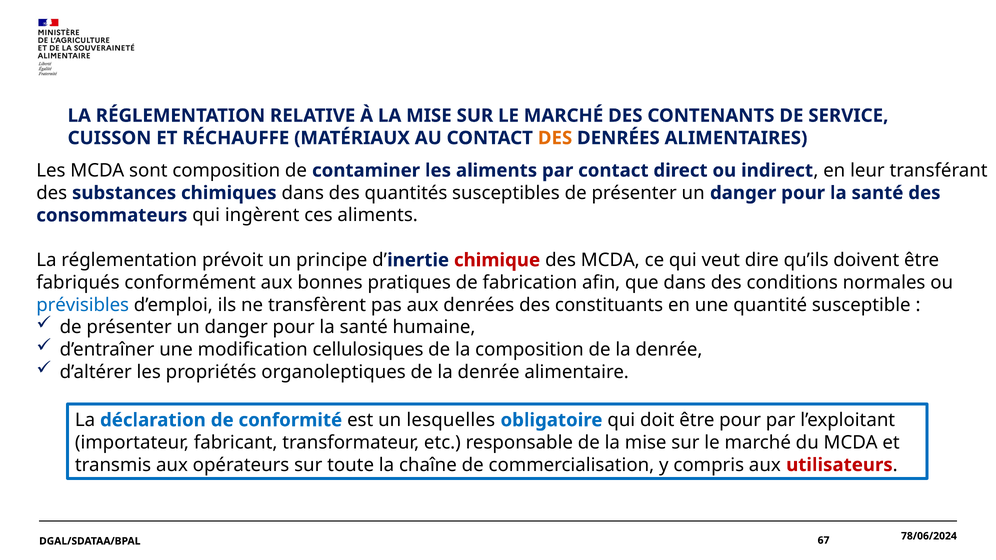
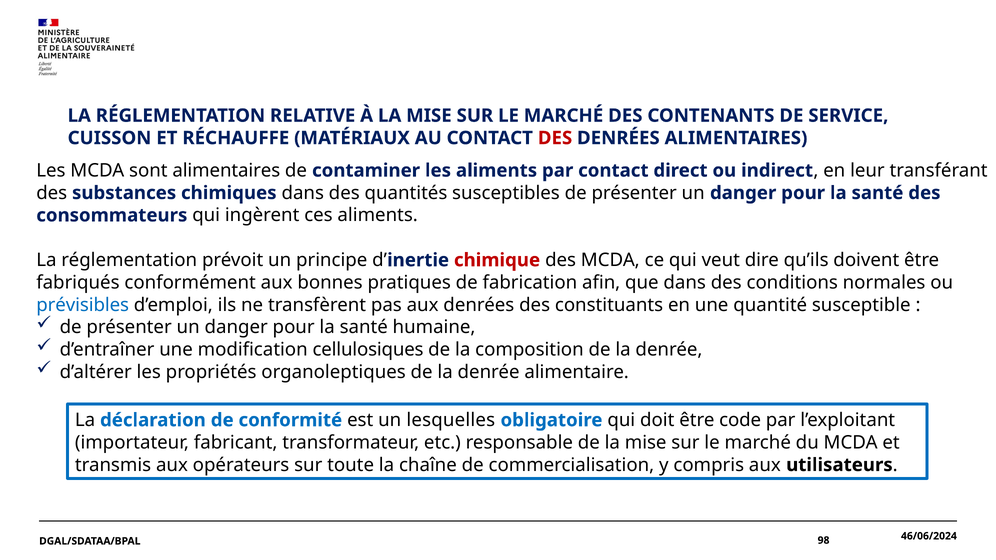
DES at (555, 138) colour: orange -> red
sont composition: composition -> alimentaires
être pour: pour -> code
utilisateurs colour: red -> black
78/06/2024: 78/06/2024 -> 46/06/2024
67: 67 -> 98
